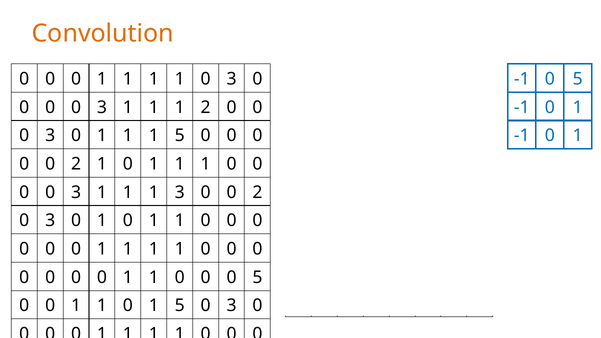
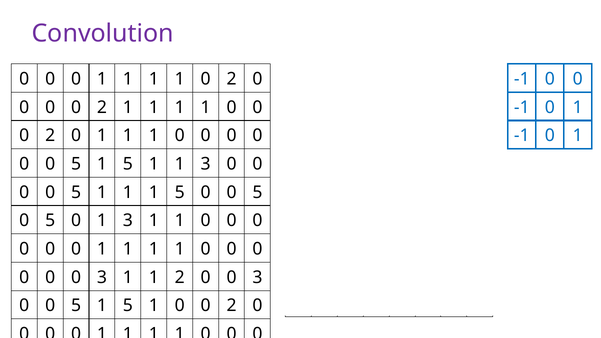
Convolution colour: orange -> purple
1 0 3: 3 -> 2
-1 0 5: 5 -> 0
3 at (102, 107): 3 -> 2
2 at (206, 107): 2 -> 1
3 at (50, 136): 3 -> 2
5 at (180, 136): 5 -> 0
2 at (76, 164): 2 -> 5
0 at (128, 164): 0 -> 5
1 at (206, 164): 1 -> 3
3 at (76, 192): 3 -> 5
1 1 3: 3 -> 5
2 at (257, 192): 2 -> 5
3 at (50, 221): 3 -> 5
0 at (128, 221): 0 -> 3
0 at (102, 277): 0 -> 3
0 at (180, 277): 0 -> 2
5 at (257, 277): 5 -> 3
1 at (76, 306): 1 -> 5
0 at (128, 306): 0 -> 5
5 at (180, 306): 5 -> 0
3 at (232, 306): 3 -> 2
